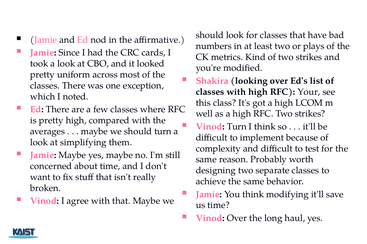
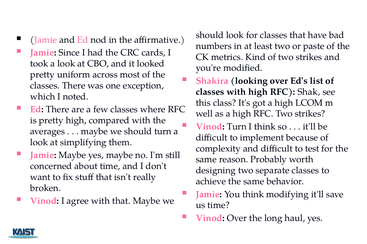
plays: plays -> paste
Your: Your -> Shak
